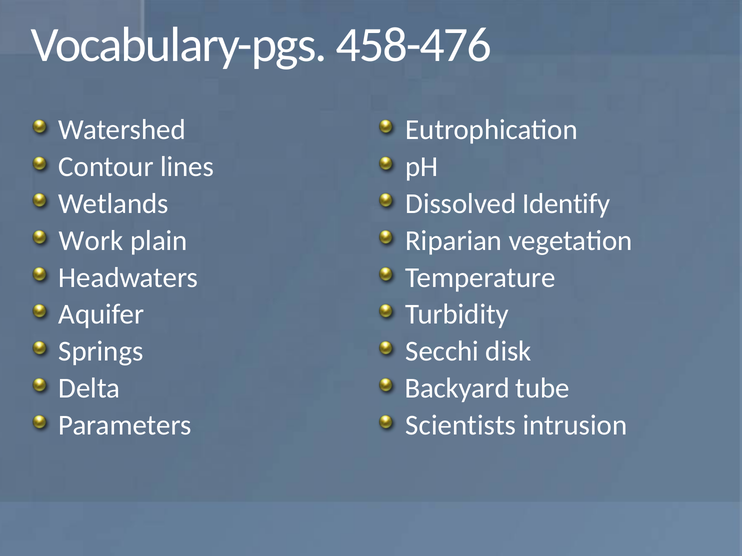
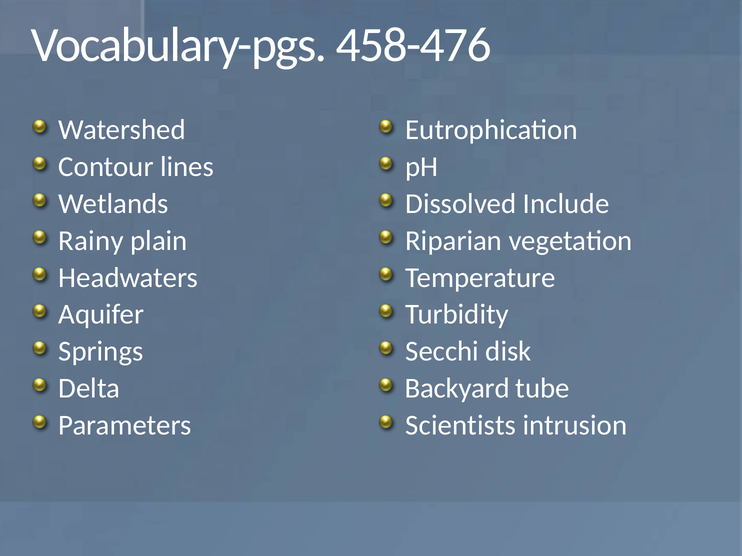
Identify: Identify -> Include
Work: Work -> Rainy
